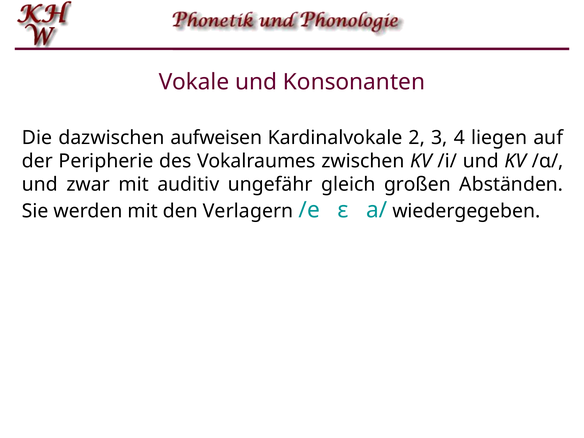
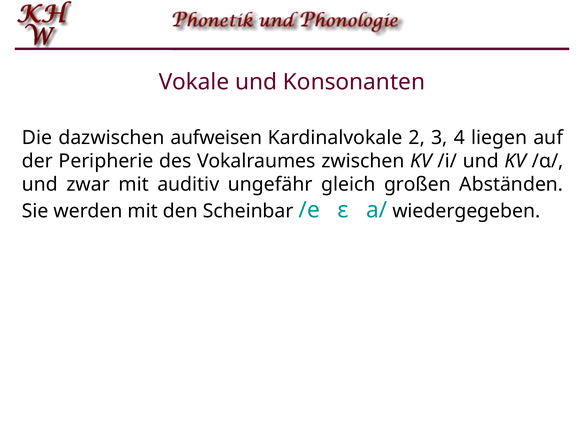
Verlagern: Verlagern -> Scheinbar
